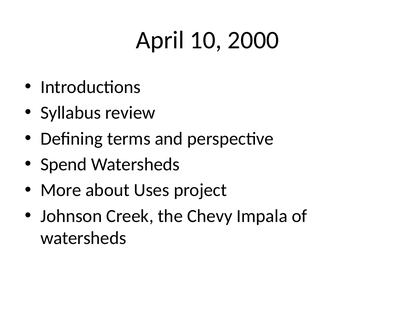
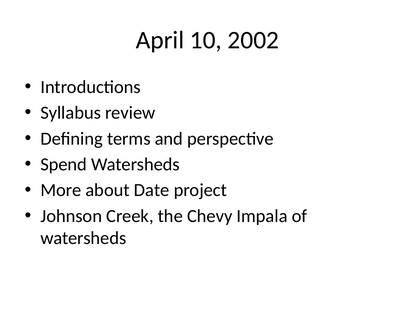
2000: 2000 -> 2002
Uses: Uses -> Date
